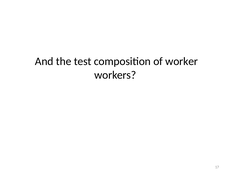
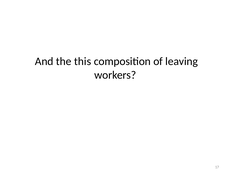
test: test -> this
worker: worker -> leaving
